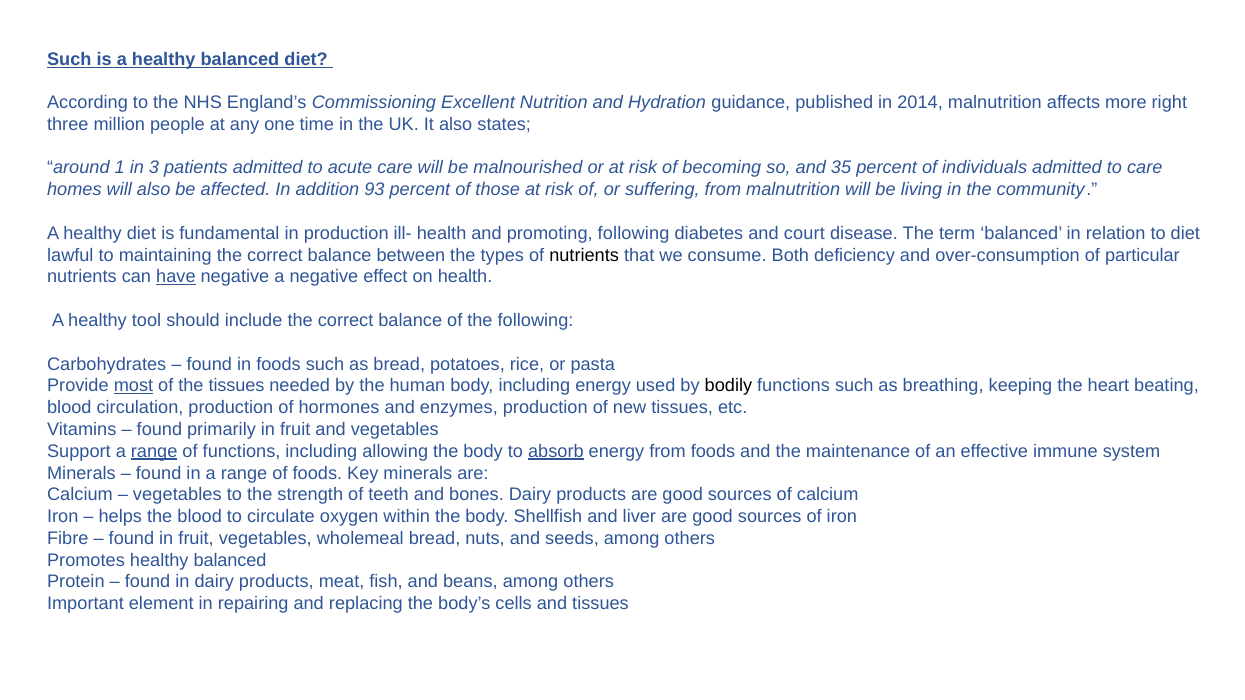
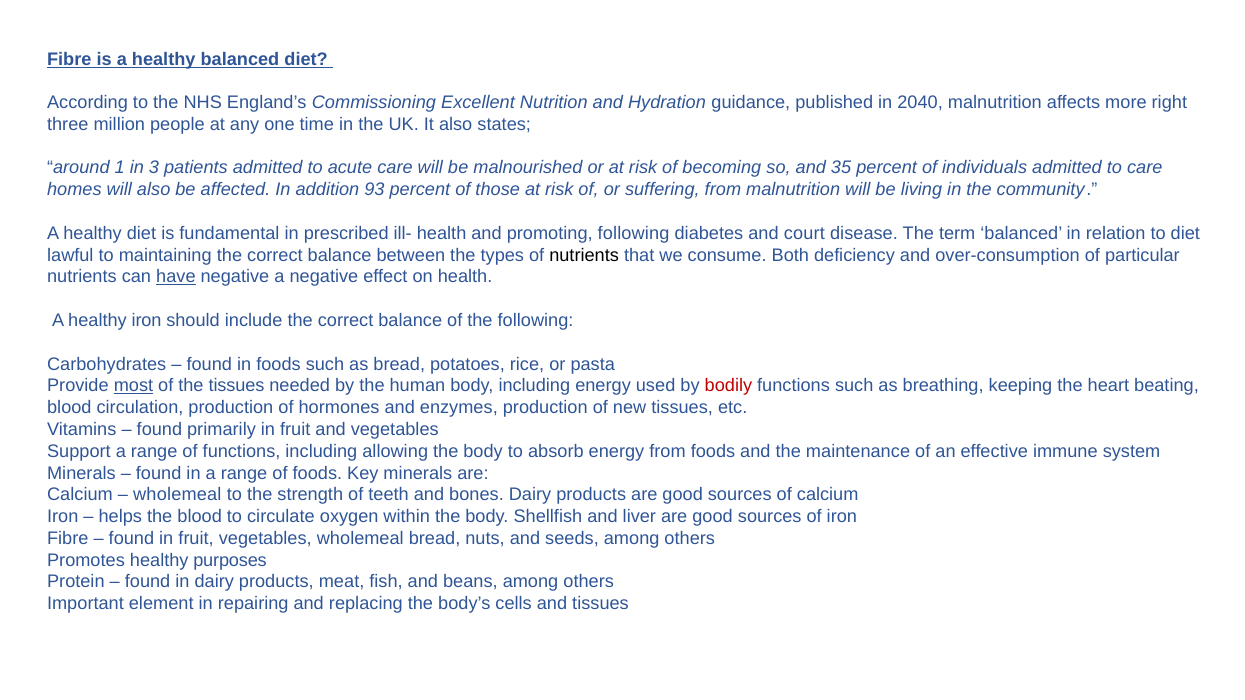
Such at (69, 59): Such -> Fibre
2014: 2014 -> 2040
in production: production -> prescribed
healthy tool: tool -> iron
bodily colour: black -> red
range at (154, 451) underline: present -> none
absorb underline: present -> none
vegetables at (177, 495): vegetables -> wholemeal
Promotes healthy balanced: balanced -> purposes
